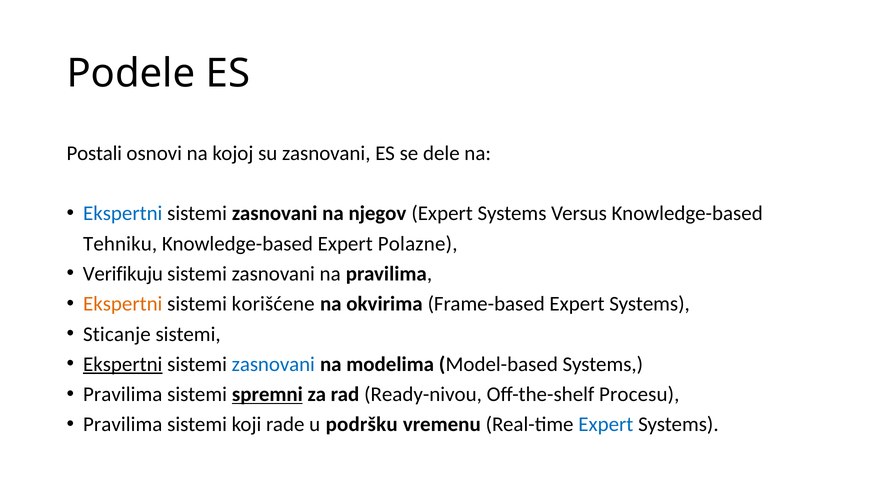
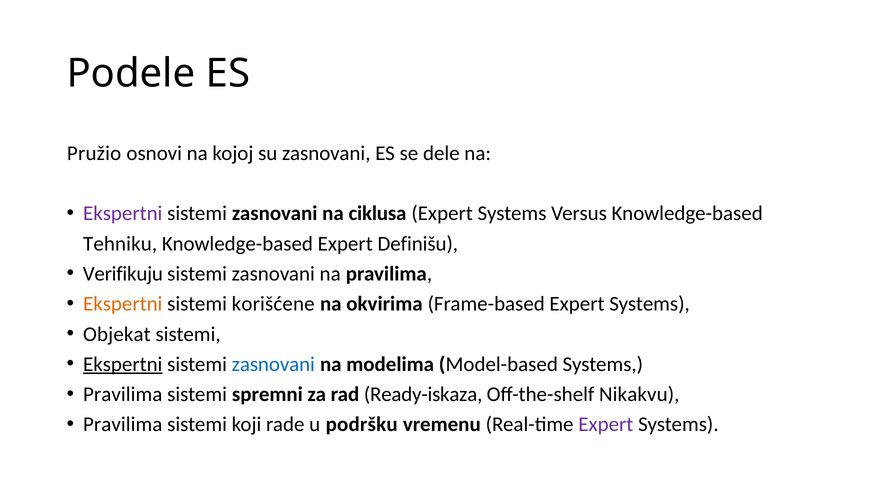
Postali: Postali -> Pružio
Ekspertni at (123, 214) colour: blue -> purple
njegov: njegov -> ciklusa
Polazne: Polazne -> Definišu
Sticanje: Sticanje -> Objekat
spremni underline: present -> none
Ready-nivou: Ready-nivou -> Ready-iskaza
Procesu: Procesu -> Nikakvu
Expert at (606, 425) colour: blue -> purple
